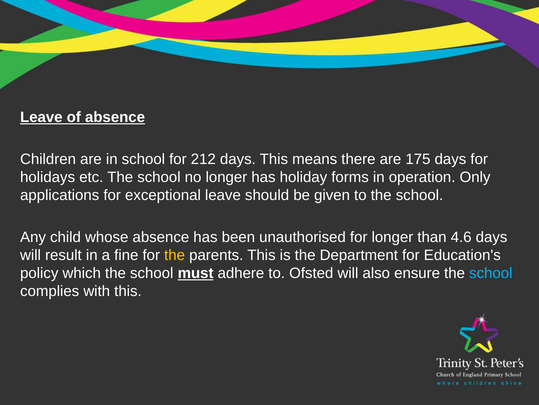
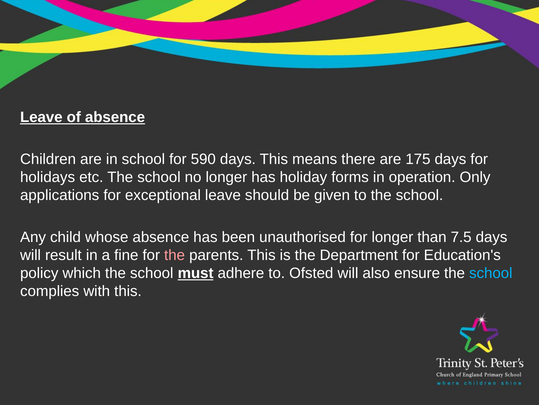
212: 212 -> 590
4.6: 4.6 -> 7.5
the at (175, 255) colour: yellow -> pink
